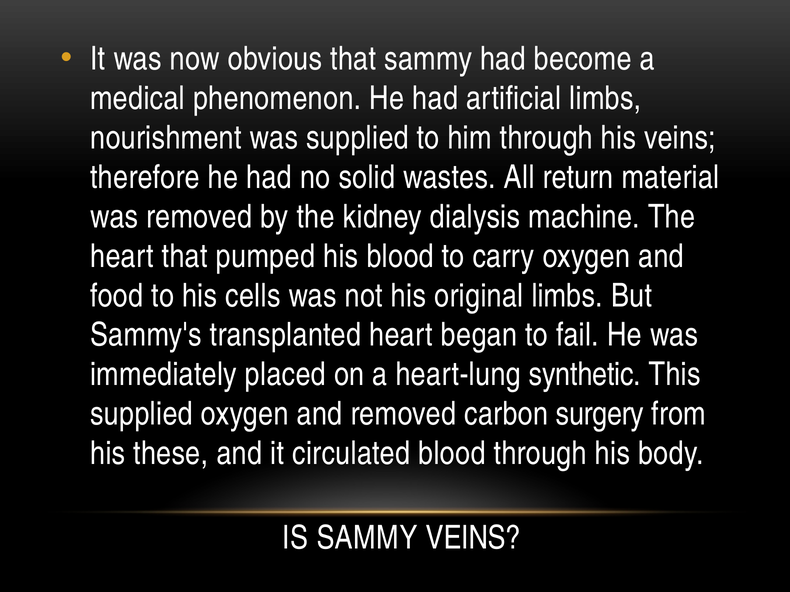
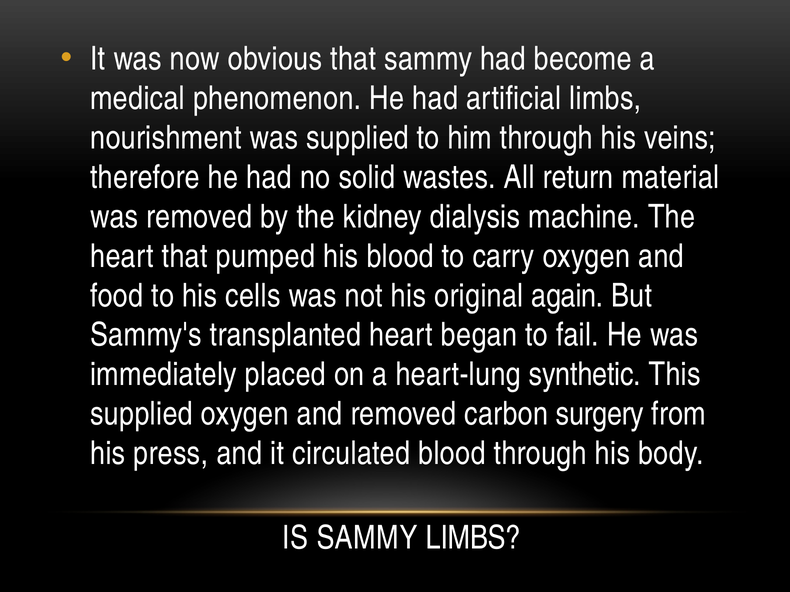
original limbs: limbs -> again
these: these -> press
SAMMY VEINS: VEINS -> LIMBS
